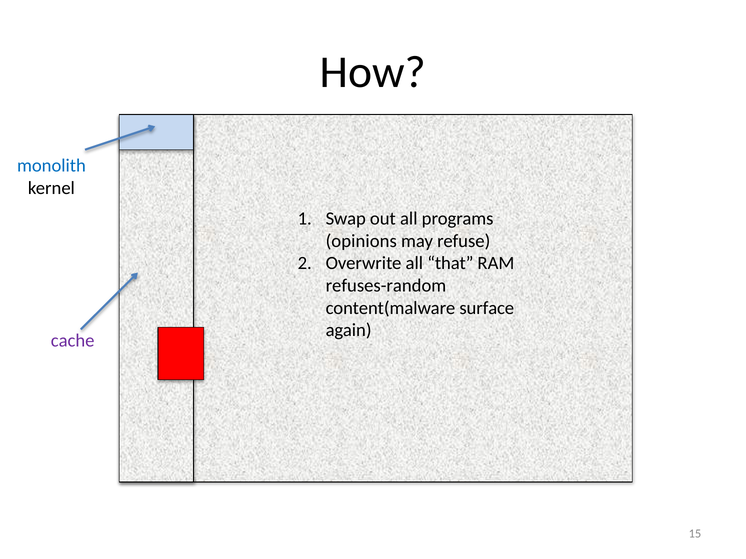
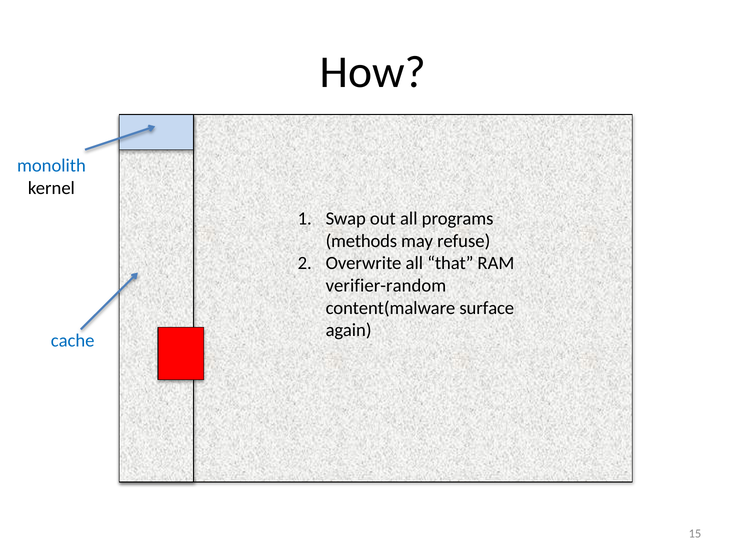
opinions: opinions -> methods
refuses-random: refuses-random -> verifier-random
cache colour: purple -> blue
